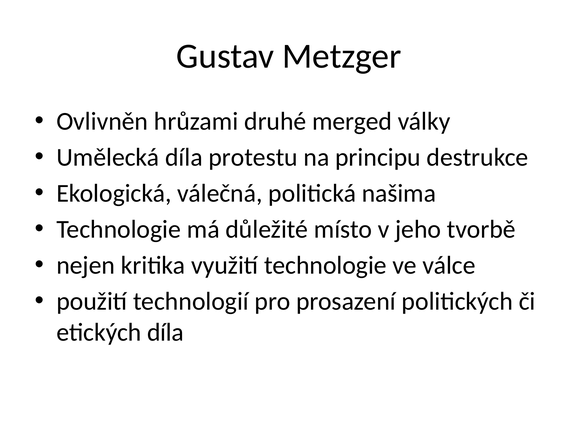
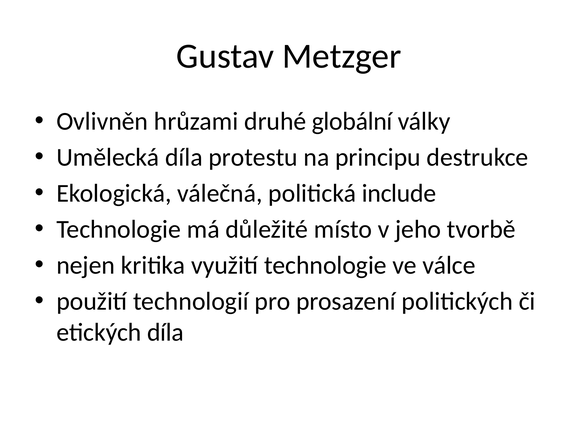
merged: merged -> globální
našima: našima -> include
